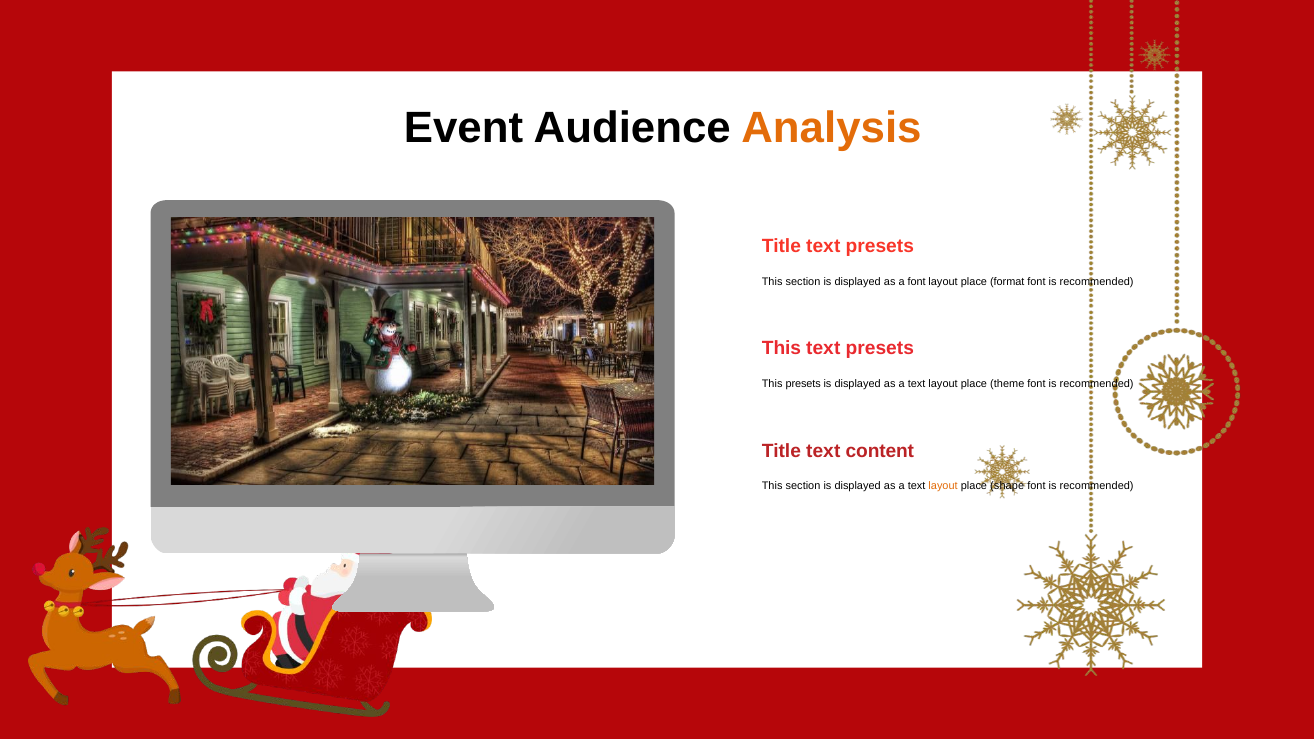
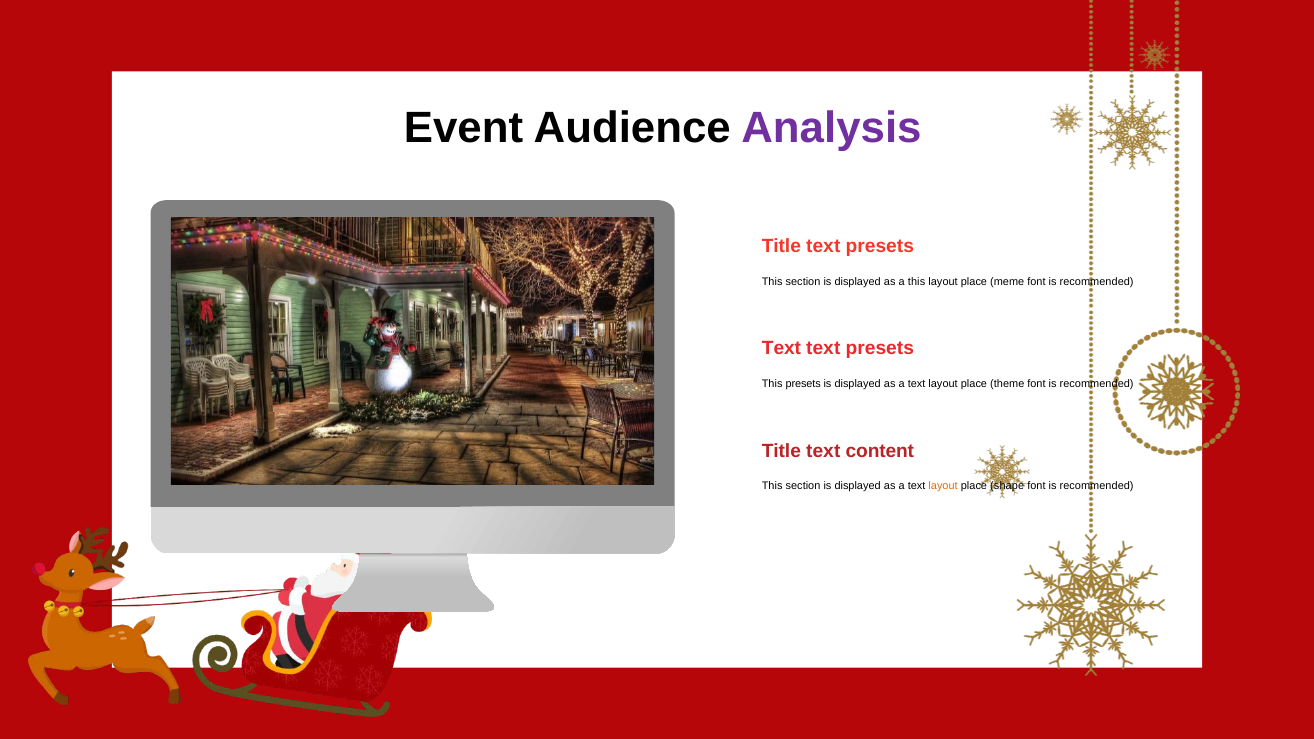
Analysis colour: orange -> purple
a font: font -> this
format: format -> meme
This at (781, 349): This -> Text
